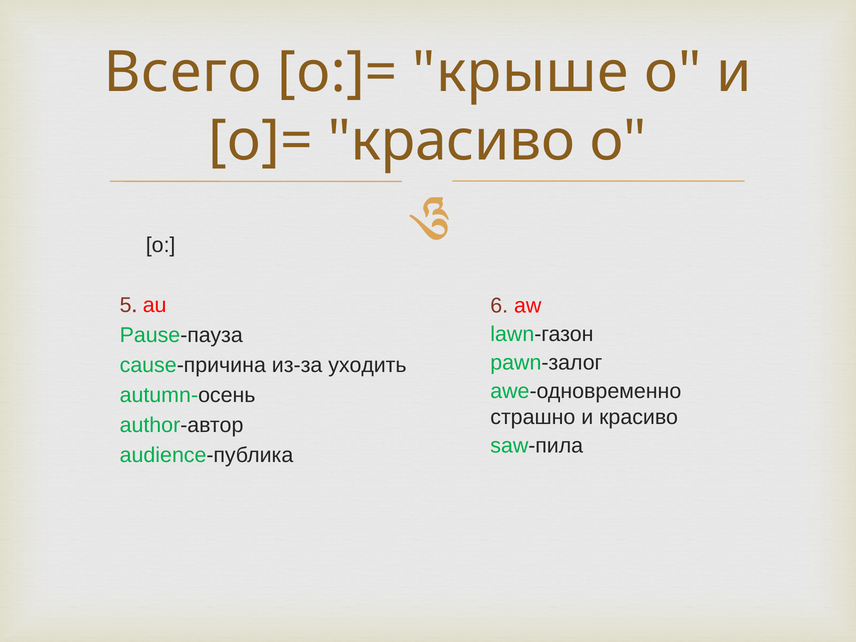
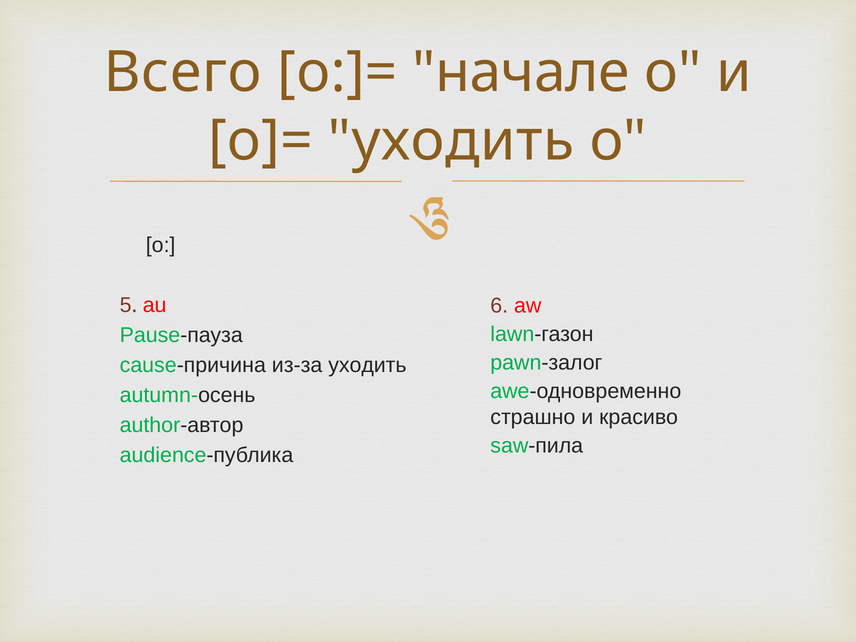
крыше: крыше -> начале
o]= красиво: красиво -> уходить
